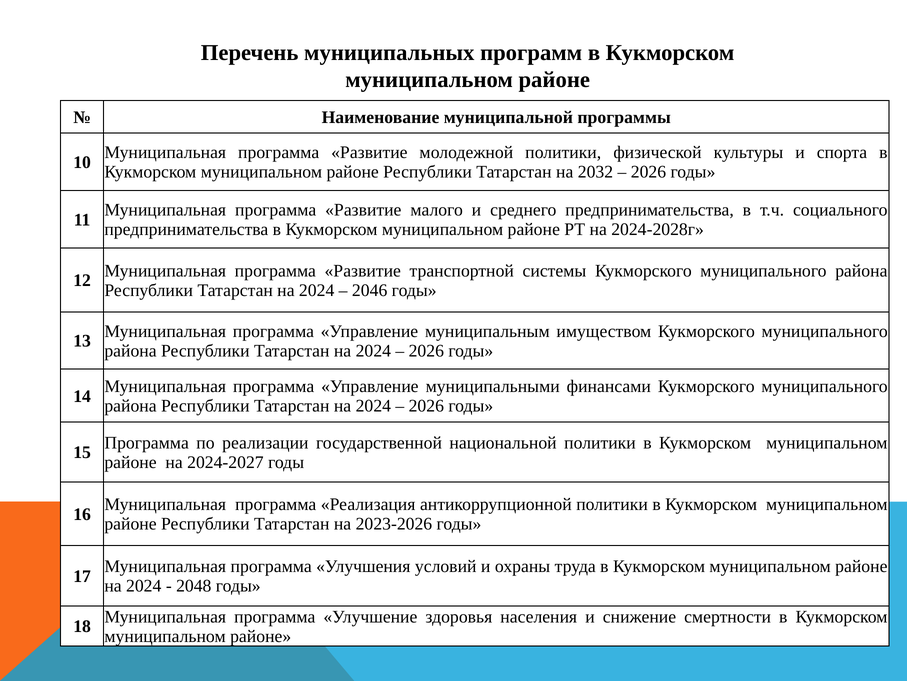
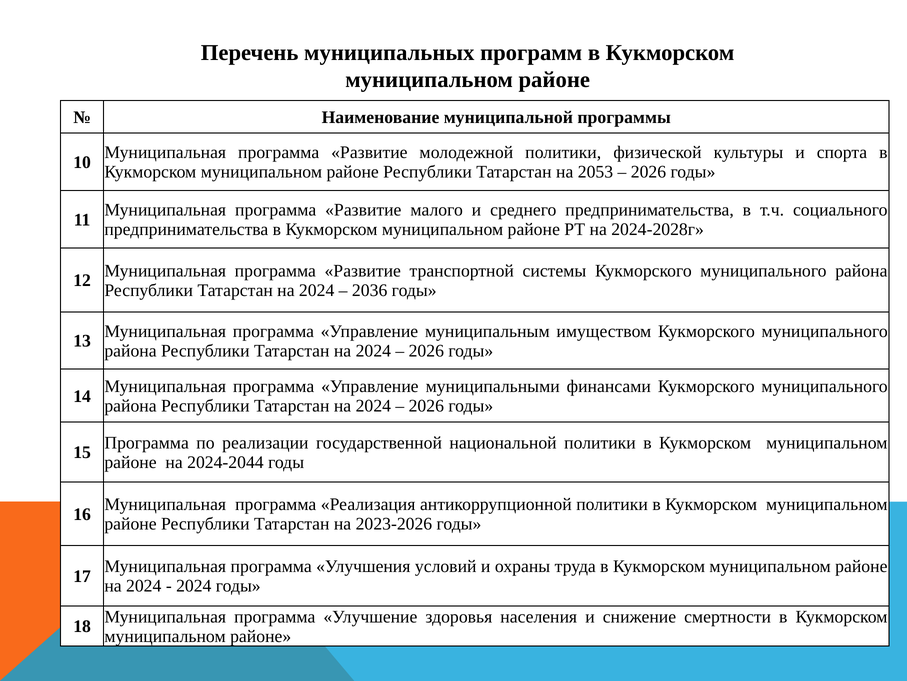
2032: 2032 -> 2053
2046: 2046 -> 2036
2024-2027: 2024-2027 -> 2024-2044
2048 at (194, 585): 2048 -> 2024
